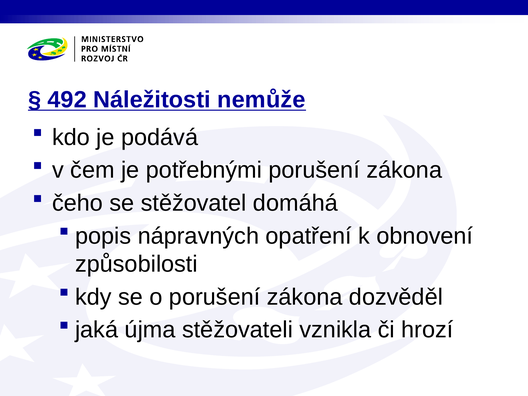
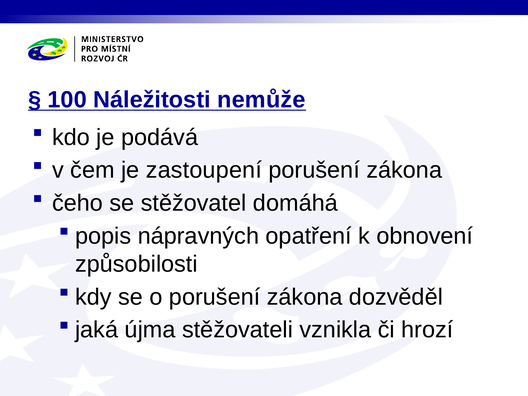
492: 492 -> 100
potřebnými: potřebnými -> zastoupení
